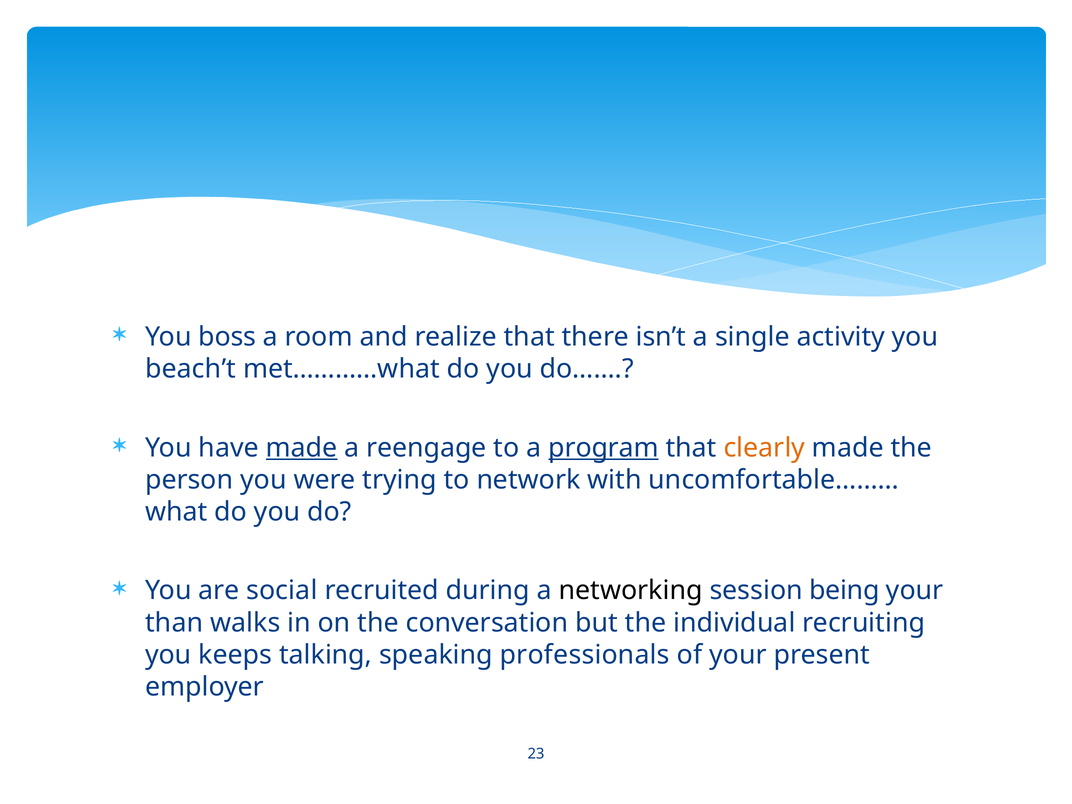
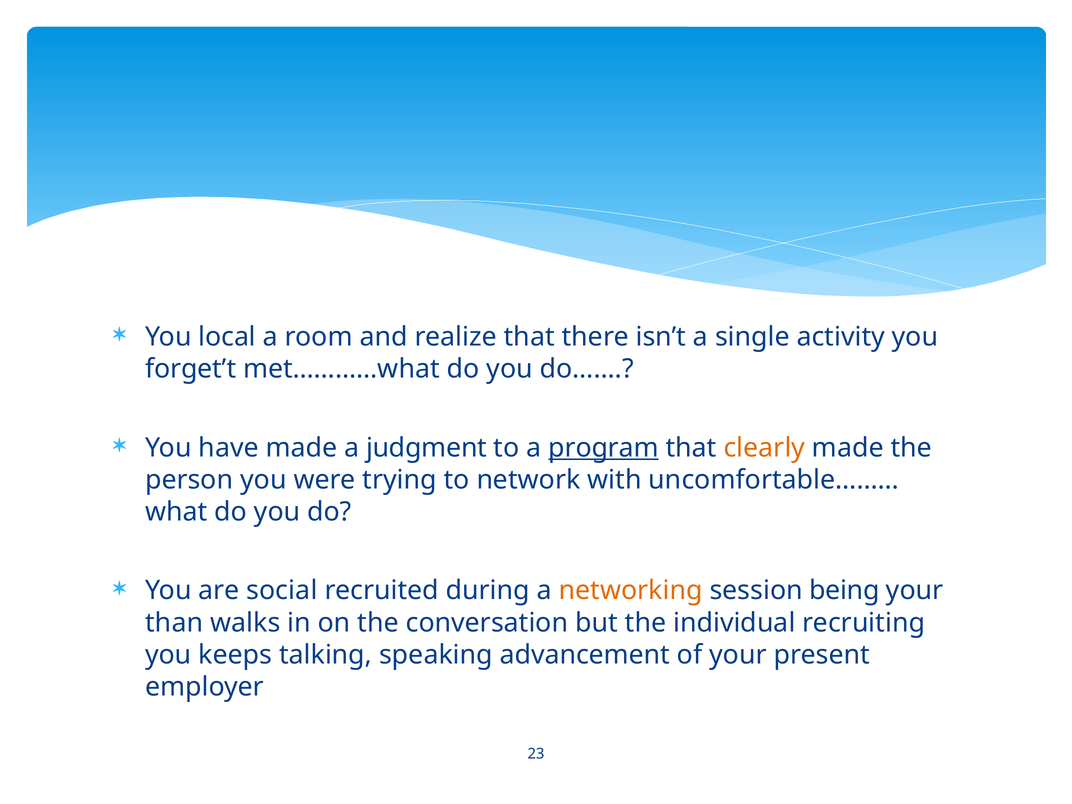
boss: boss -> local
beach’t: beach’t -> forget’t
made at (302, 448) underline: present -> none
reengage: reengage -> judgment
networking colour: black -> orange
professionals: professionals -> advancement
